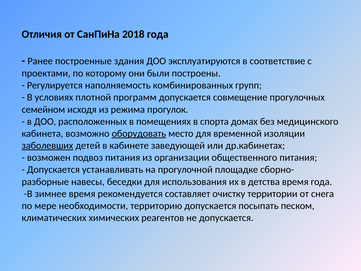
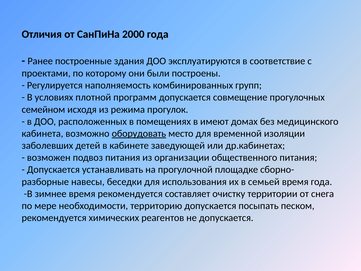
2018: 2018 -> 2000
спорта: спорта -> имеют
заболевших underline: present -> none
детства: детства -> семьей
климатических at (54, 218): климатических -> рекомендуется
